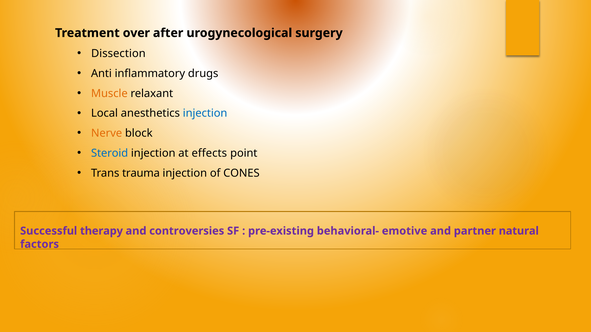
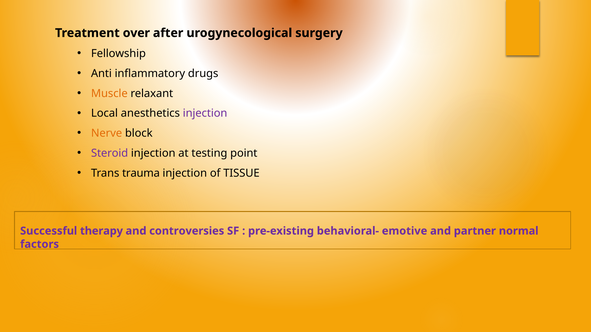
Dissection: Dissection -> Fellowship
injection at (205, 113) colour: blue -> purple
Steroid colour: blue -> purple
effects: effects -> testing
CONES: CONES -> TISSUE
natural: natural -> normal
